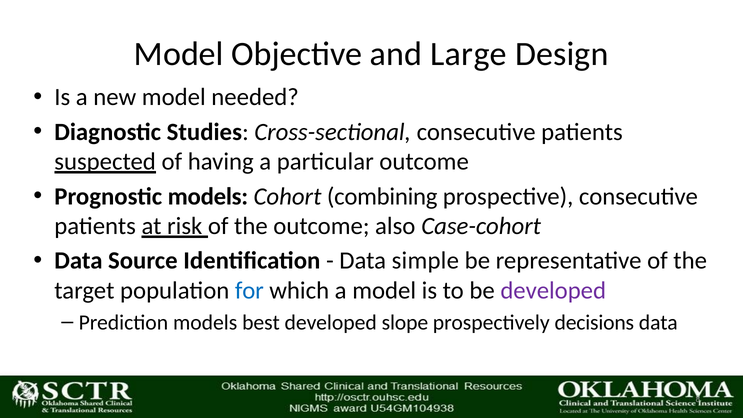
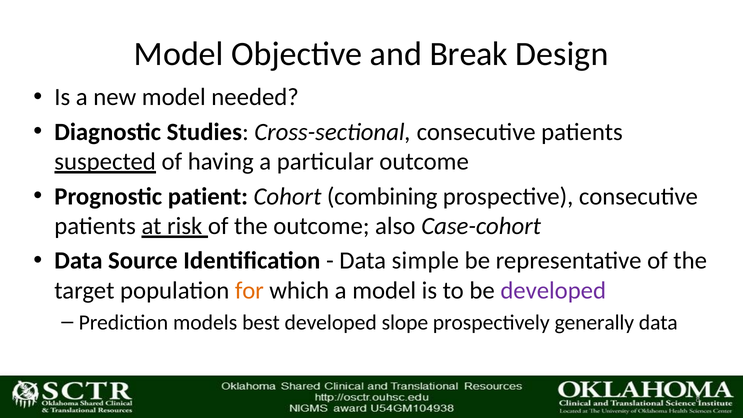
Large: Large -> Break
Prognostic models: models -> patient
for colour: blue -> orange
decisions: decisions -> generally
